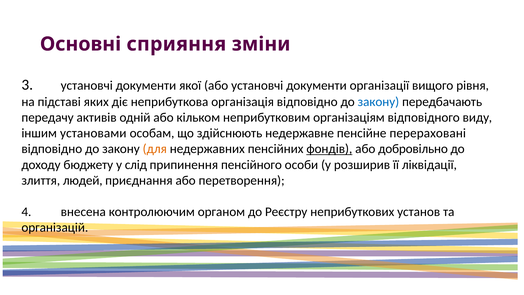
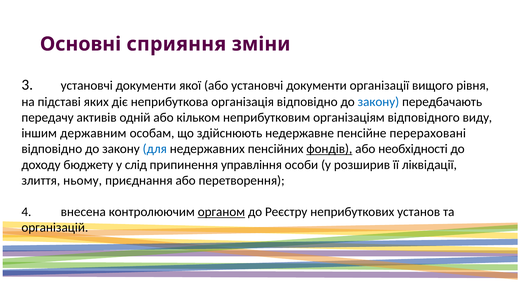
установами: установами -> державним
для colour: orange -> blue
добровільно: добровільно -> необхідності
пенсійного: пенсійного -> управління
людей: людей -> ньому
органом underline: none -> present
